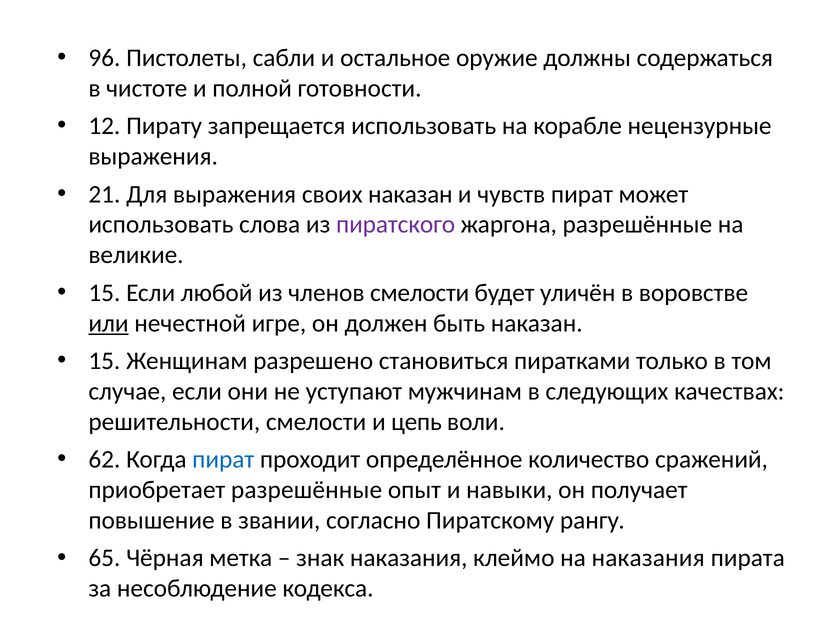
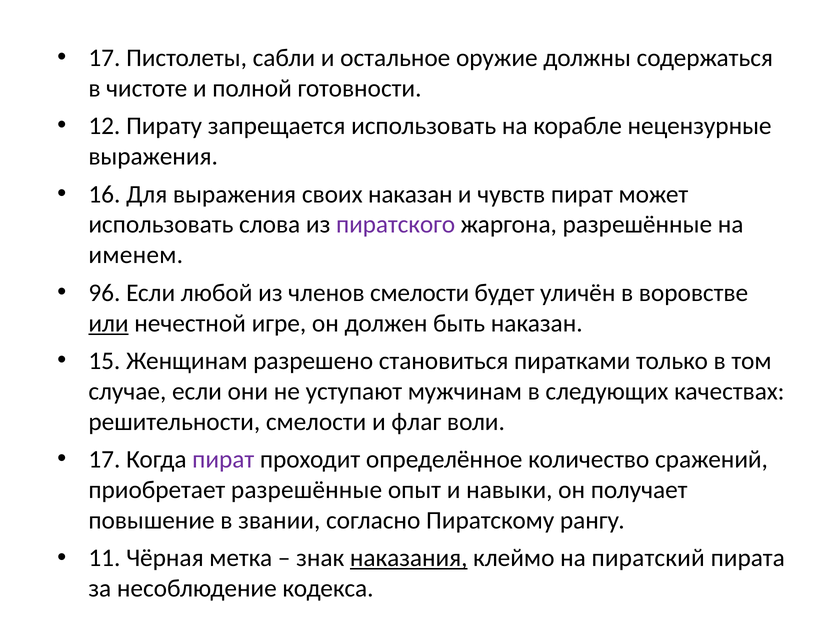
96 at (104, 58): 96 -> 17
21: 21 -> 16
великие: великие -> именем
15 at (104, 293): 15 -> 96
цепь: цепь -> флаг
62 at (104, 460): 62 -> 17
пират at (223, 460) colour: blue -> purple
65: 65 -> 11
наказания at (409, 559) underline: none -> present
на наказания: наказания -> пиратский
